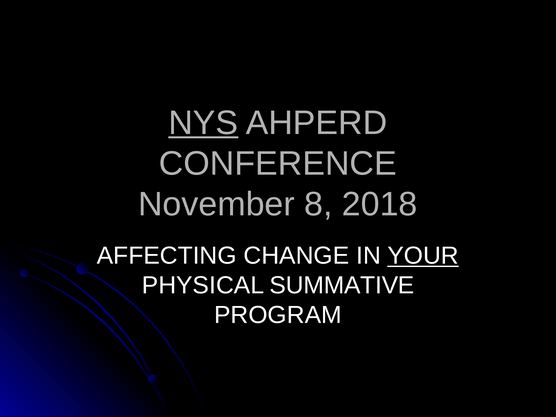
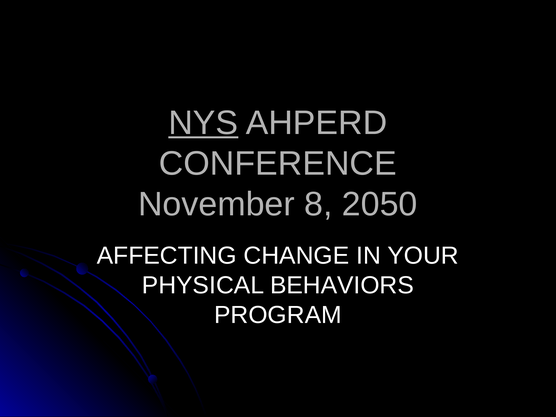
2018: 2018 -> 2050
YOUR underline: present -> none
SUMMATIVE: SUMMATIVE -> BEHAVIORS
